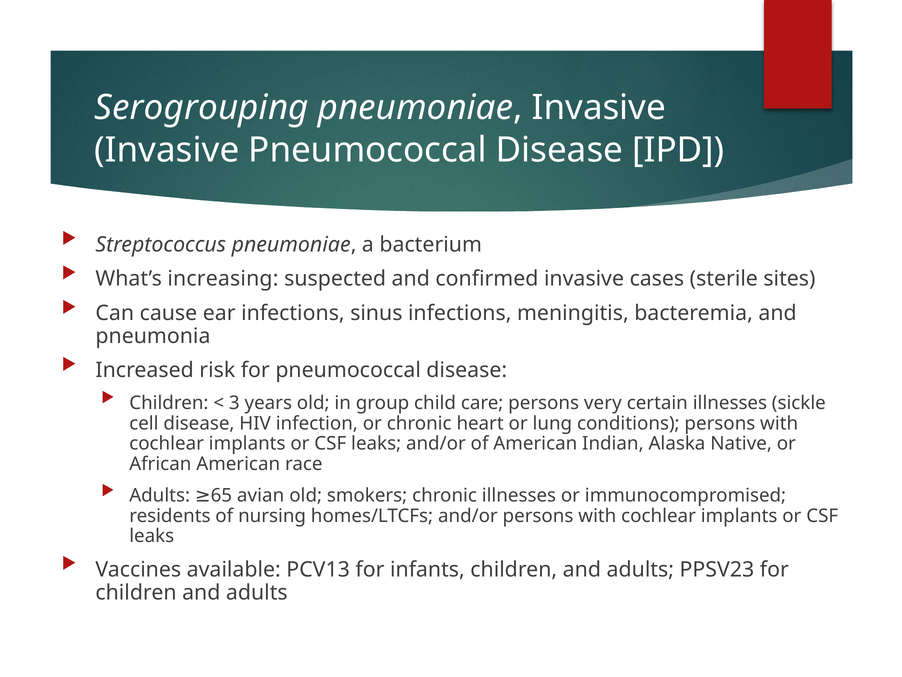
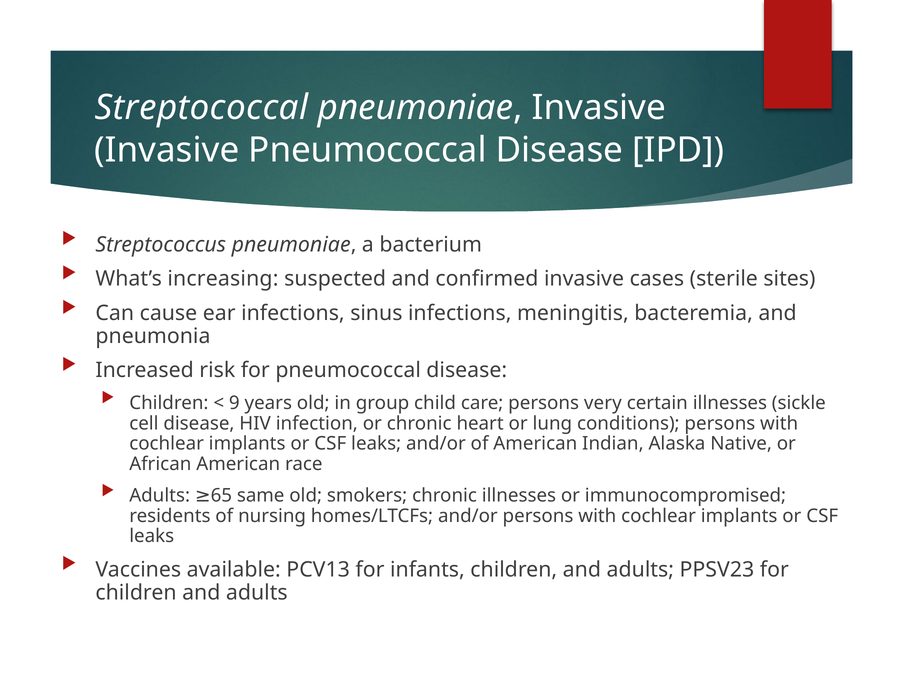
Serogrouping: Serogrouping -> Streptococcal
3: 3 -> 9
avian: avian -> same
